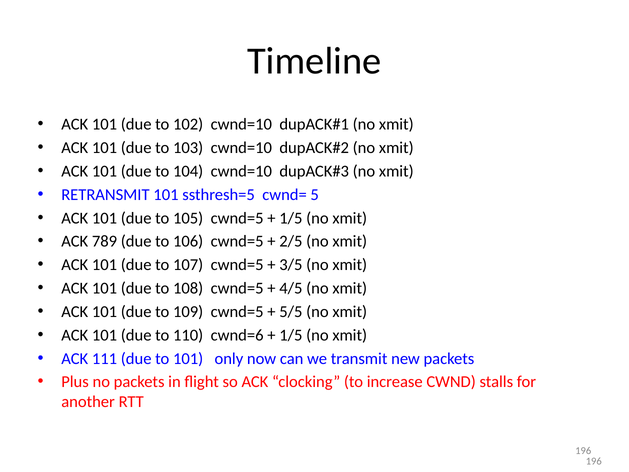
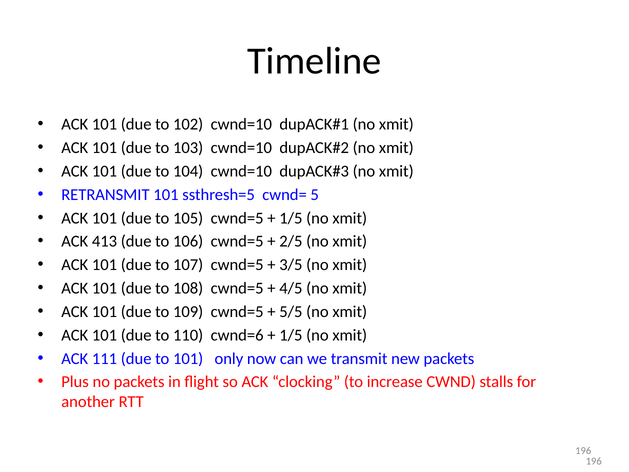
789: 789 -> 413
